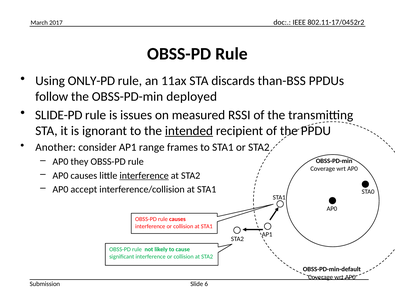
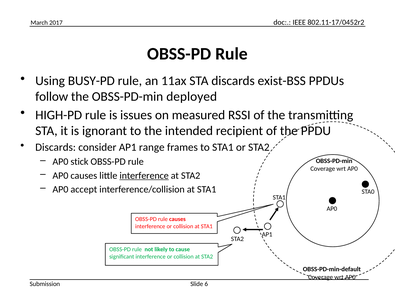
ONLY-PD: ONLY-PD -> BUSY-PD
than-BSS: than-BSS -> exist-BSS
SLIDE-PD: SLIDE-PD -> HIGH-PD
intended underline: present -> none
Another at (56, 147): Another -> Discards
they: they -> stick
